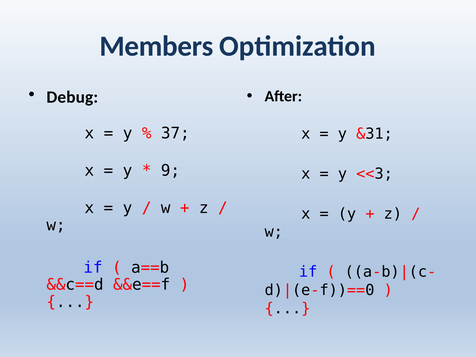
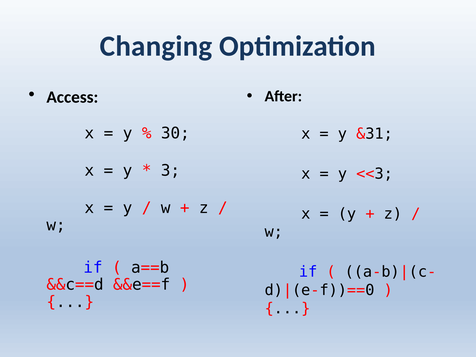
Members: Members -> Changing
Debug: Debug -> Access
37: 37 -> 30
9: 9 -> 3
